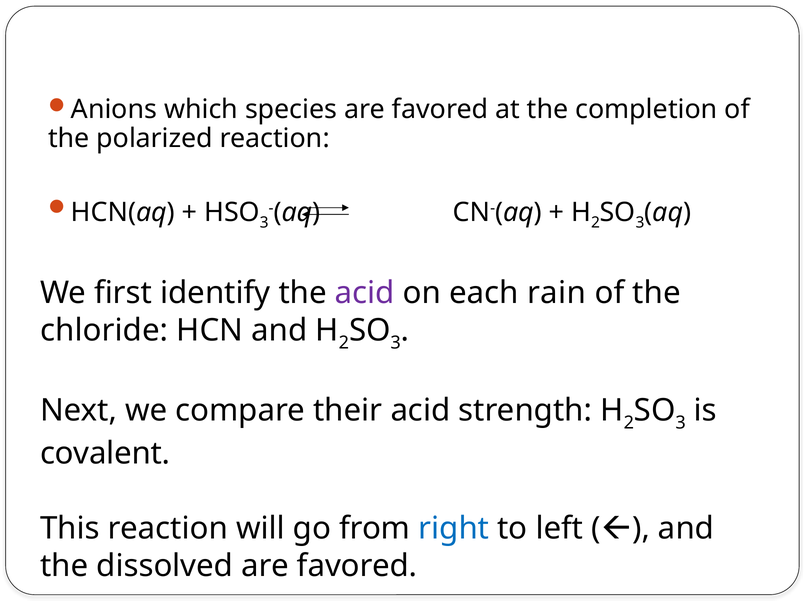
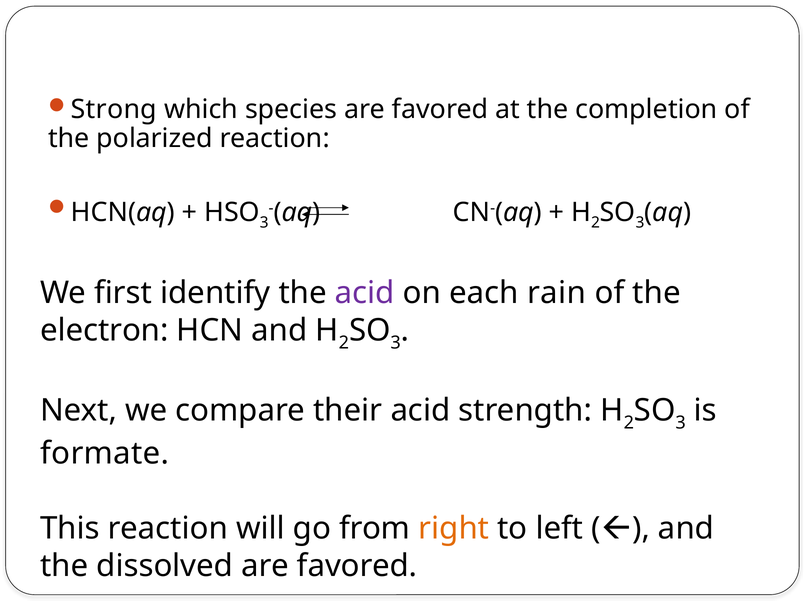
Anions: Anions -> Strong
chloride: chloride -> electron
covalent: covalent -> formate
right colour: blue -> orange
